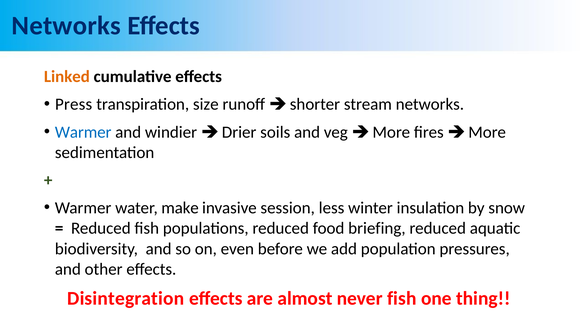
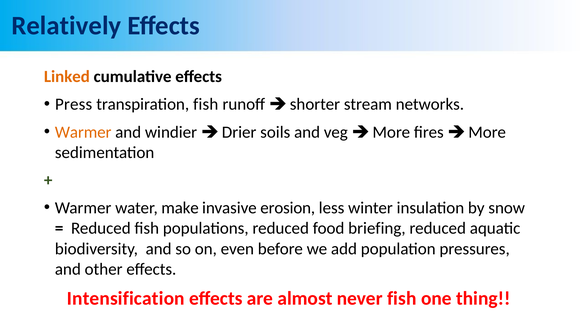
Networks at (66, 26): Networks -> Relatively
transpiration size: size -> fish
Warmer at (83, 132) colour: blue -> orange
session: session -> erosion
Disintegration: Disintegration -> Intensification
